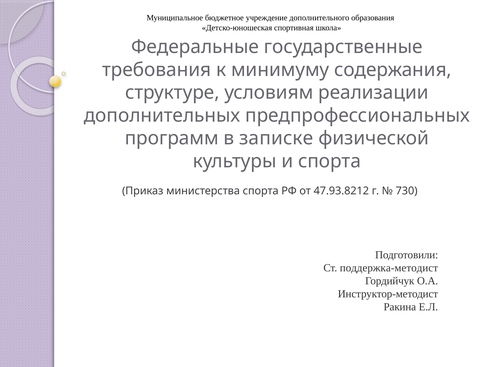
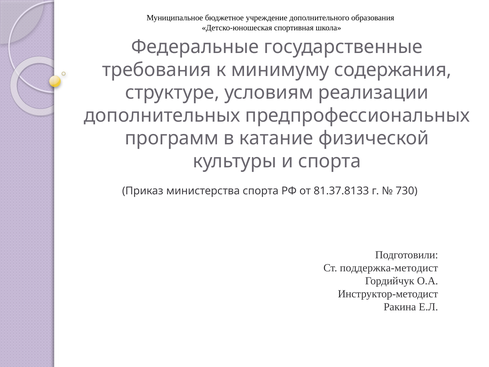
записке: записке -> катание
47.93.8212: 47.93.8212 -> 81.37.8133
